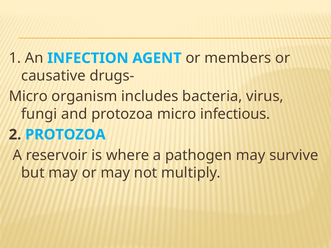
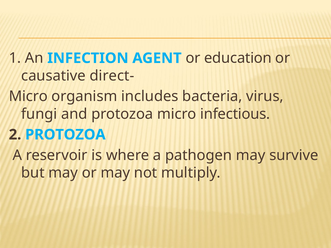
members: members -> education
drugs-: drugs- -> direct-
